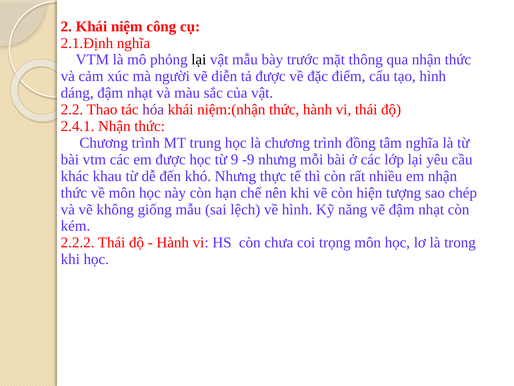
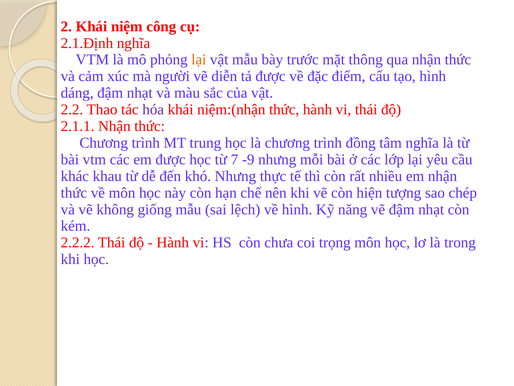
lại at (199, 60) colour: black -> orange
2.4.1: 2.4.1 -> 2.1.1
9: 9 -> 7
